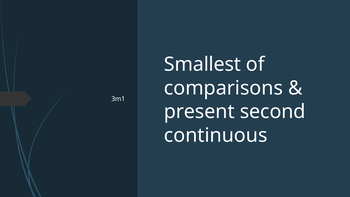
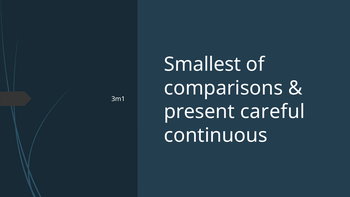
second: second -> careful
